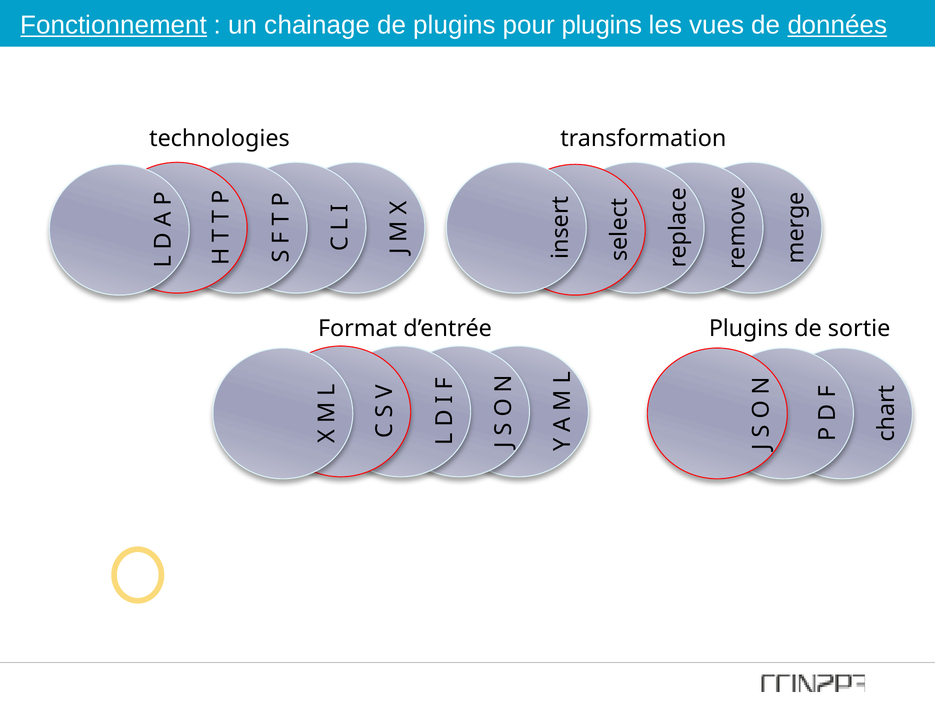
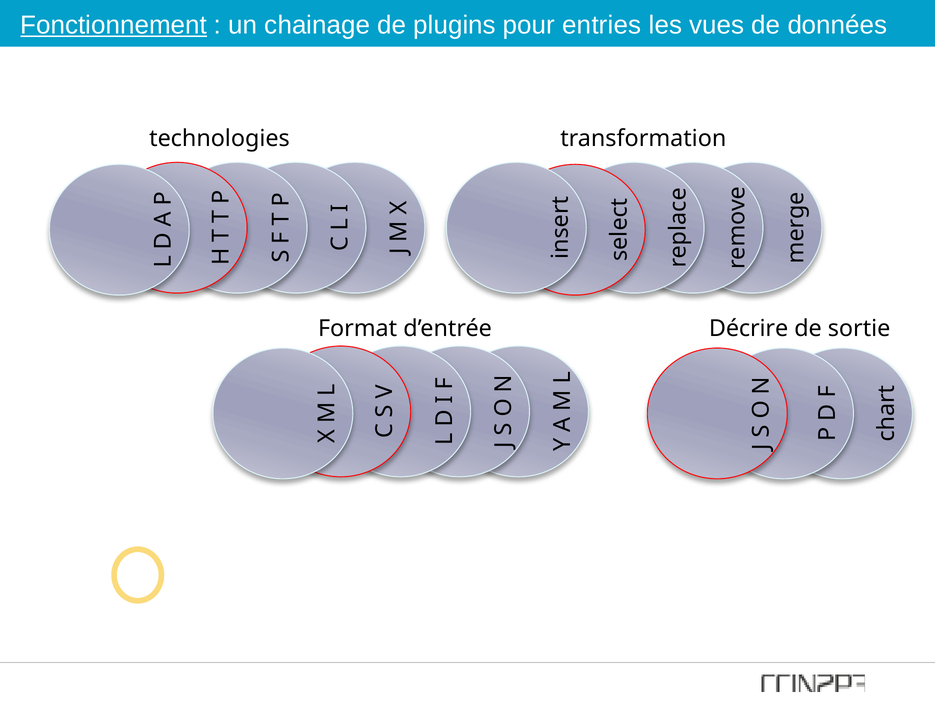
pour plugins: plugins -> entries
données underline: present -> none
Plugins at (749, 329): Plugins -> Décrire
